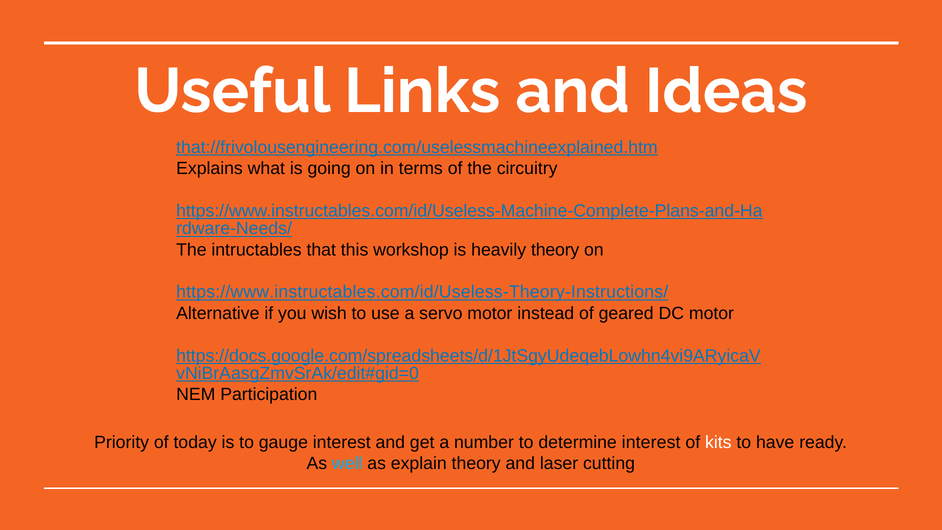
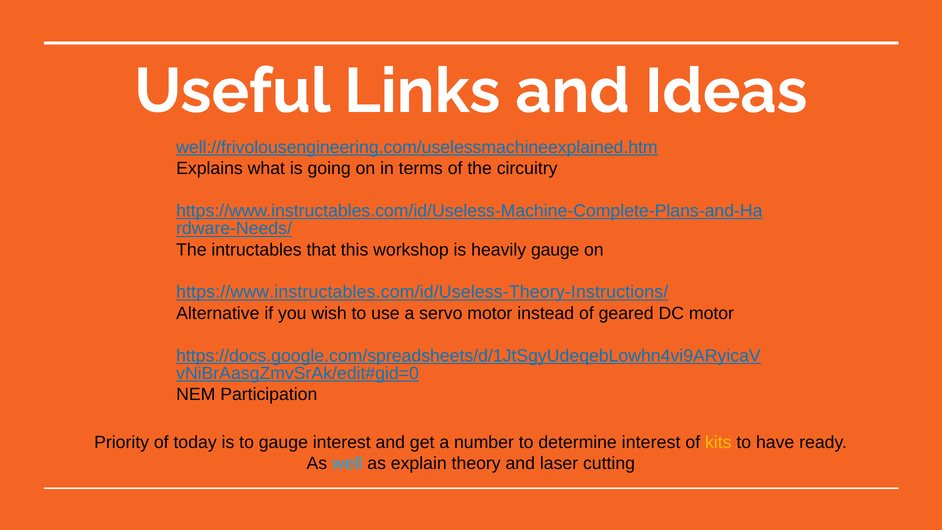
that://frivolousengineering.com/uselessmachineexplained.htm: that://frivolousengineering.com/uselessmachineexplained.htm -> well://frivolousengineering.com/uselessmachineexplained.htm
heavily theory: theory -> gauge
kits colour: white -> yellow
